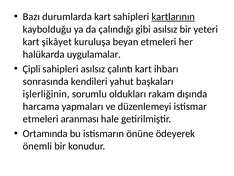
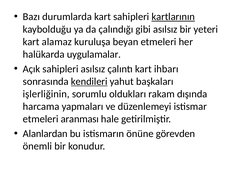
şikâyet: şikâyet -> alamaz
Çipli: Çipli -> Açık
kendileri underline: none -> present
Ortamında: Ortamında -> Alanlardan
ödeyerek: ödeyerek -> görevden
